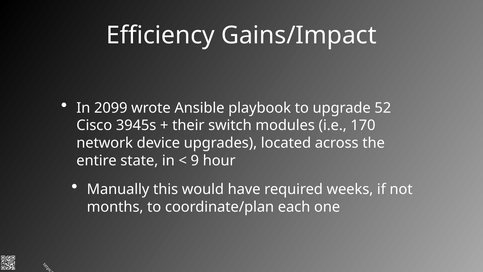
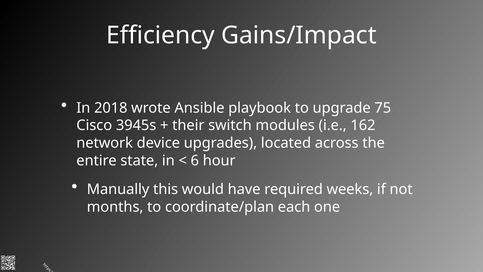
2099: 2099 -> 2018
52: 52 -> 75
170: 170 -> 162
9: 9 -> 6
